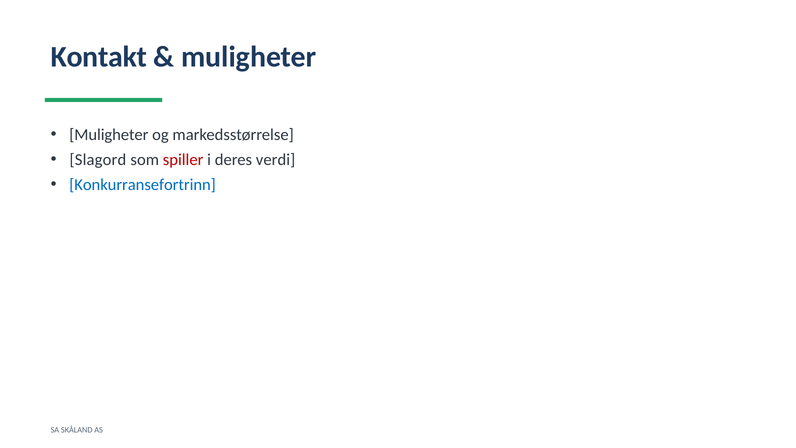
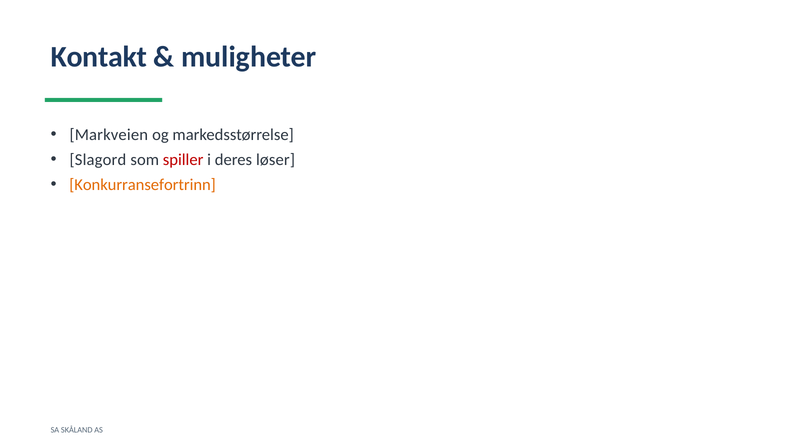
Muligheter at (109, 135): Muligheter -> Markveien
verdi: verdi -> løser
Konkurransefortrinn colour: blue -> orange
